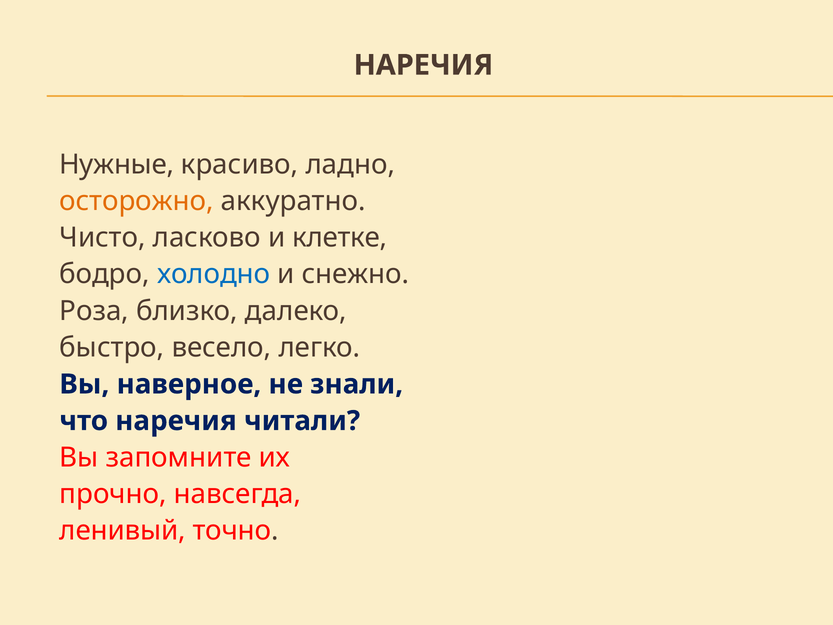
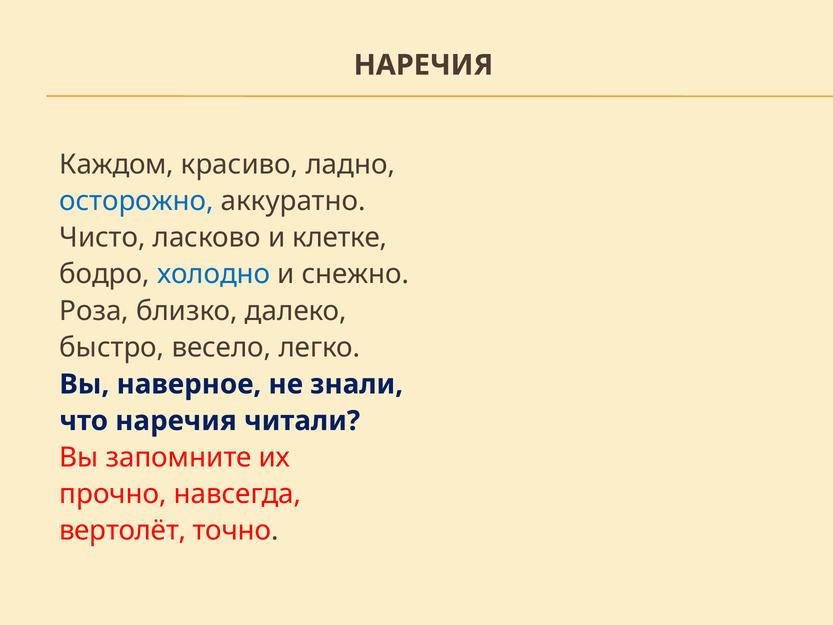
Нужные: Нужные -> Каждом
осторожно colour: orange -> blue
ленивый: ленивый -> вертолёт
